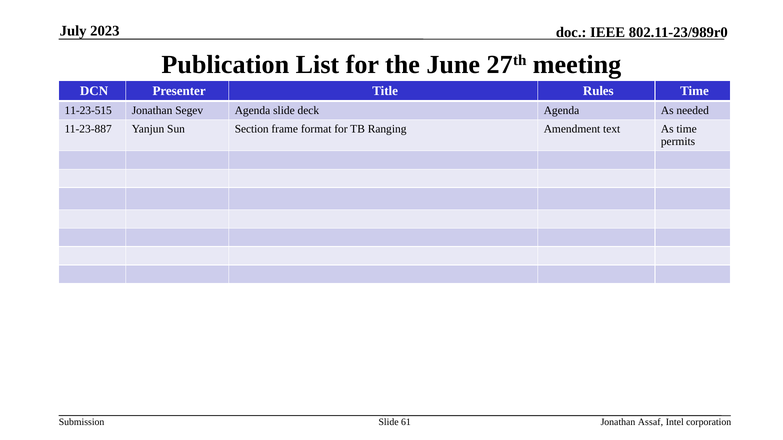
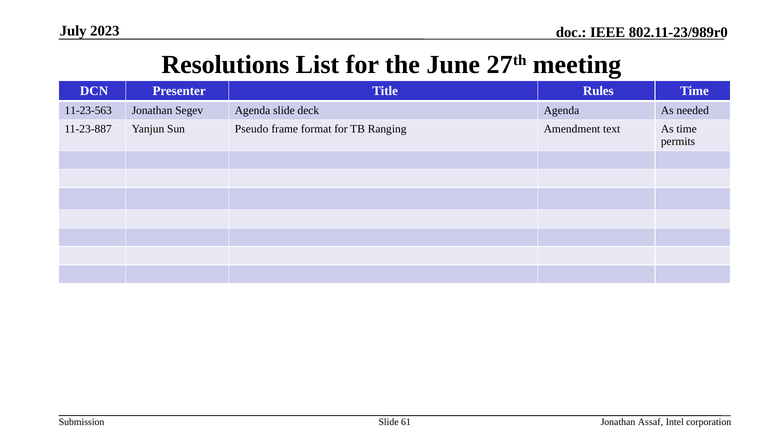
Publication: Publication -> Resolutions
11-23-515: 11-23-515 -> 11-23-563
Section: Section -> Pseudo
